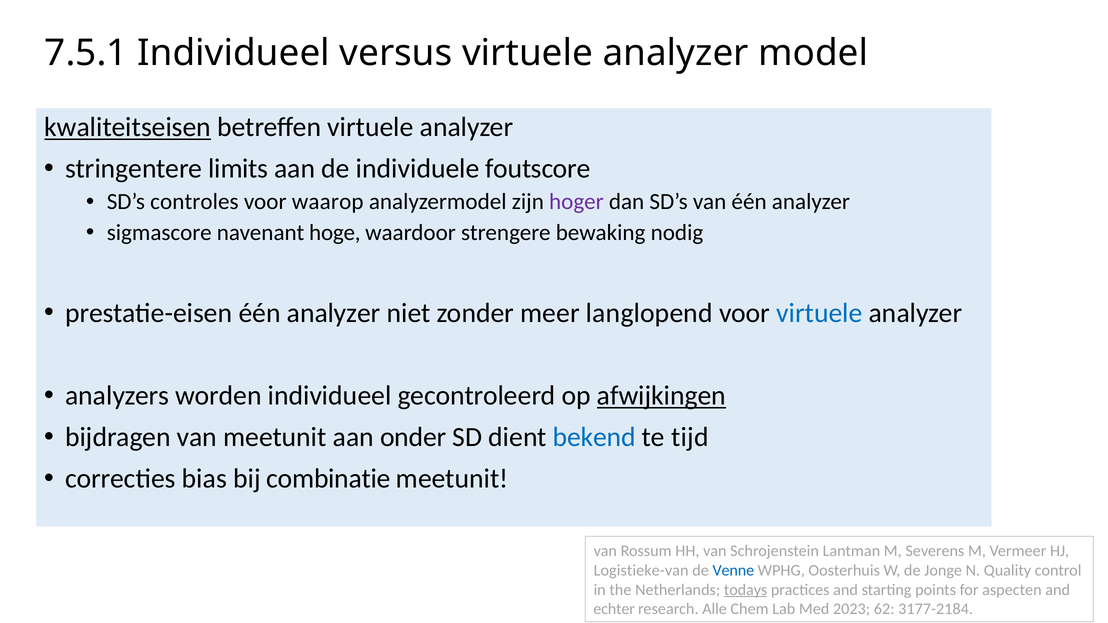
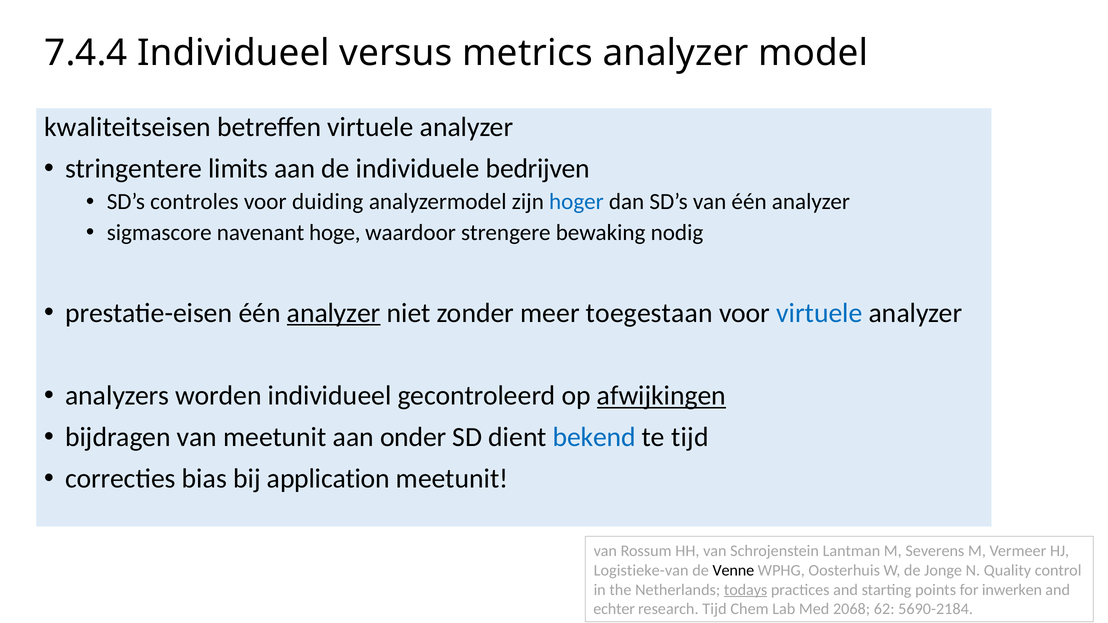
7.5.1: 7.5.1 -> 7.4.4
versus virtuele: virtuele -> metrics
kwaliteitseisen underline: present -> none
foutscore: foutscore -> bedrijven
waarop: waarop -> duiding
hoger colour: purple -> blue
analyzer at (334, 313) underline: none -> present
langlopend: langlopend -> toegestaan
combinatie: combinatie -> application
Venne colour: blue -> black
aspecten: aspecten -> inwerken
research Alle: Alle -> Tijd
2023: 2023 -> 2068
3177-2184: 3177-2184 -> 5690-2184
